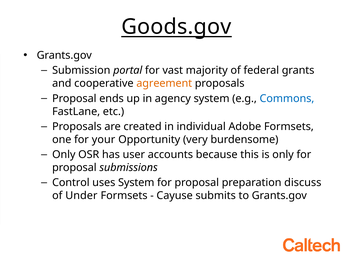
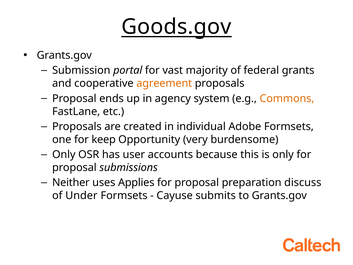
Commons colour: blue -> orange
your: your -> keep
Control: Control -> Neither
uses System: System -> Applies
